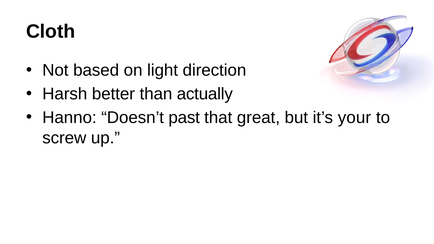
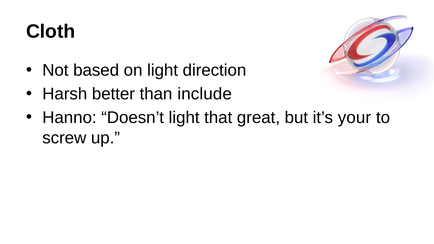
actually: actually -> include
Doesn’t past: past -> light
